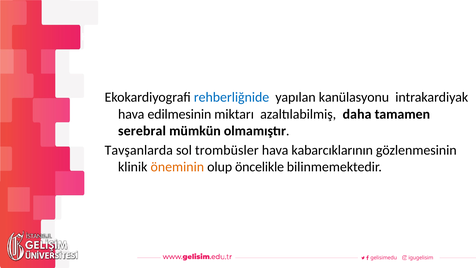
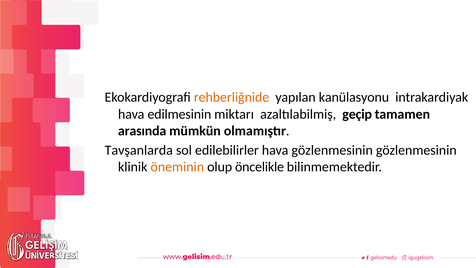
rehberliğnide colour: blue -> orange
daha: daha -> geçip
serebral: serebral -> arasında
trombüsler: trombüsler -> edilebilirler
hava kabarcıklarının: kabarcıklarının -> gözlenmesinin
